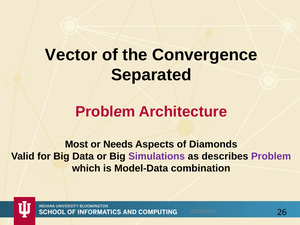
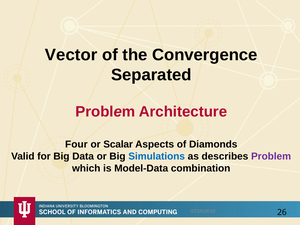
Most: Most -> Four
Needs: Needs -> Scalar
Simulations colour: purple -> blue
